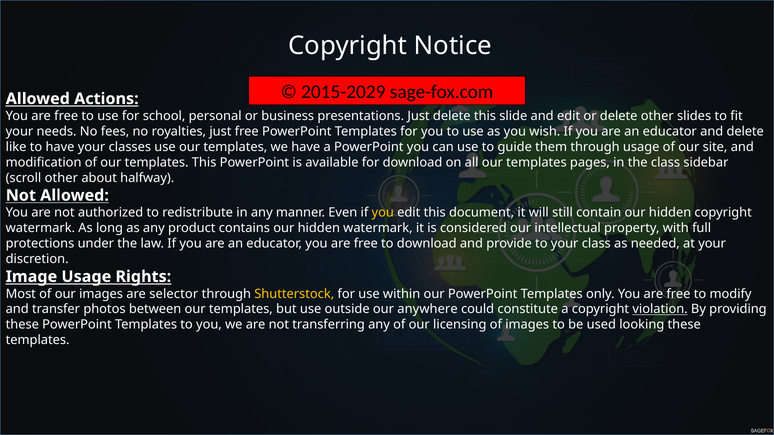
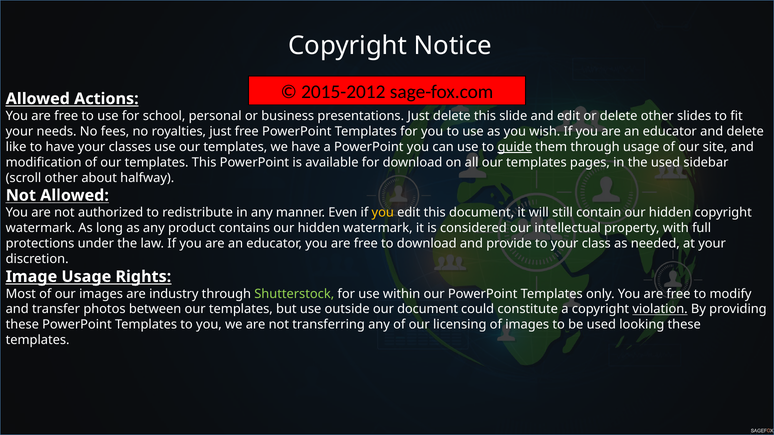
2015-2029: 2015-2029 -> 2015-2012
guide underline: none -> present
the class: class -> used
selector: selector -> industry
Shutterstock colour: yellow -> light green
our anywhere: anywhere -> document
